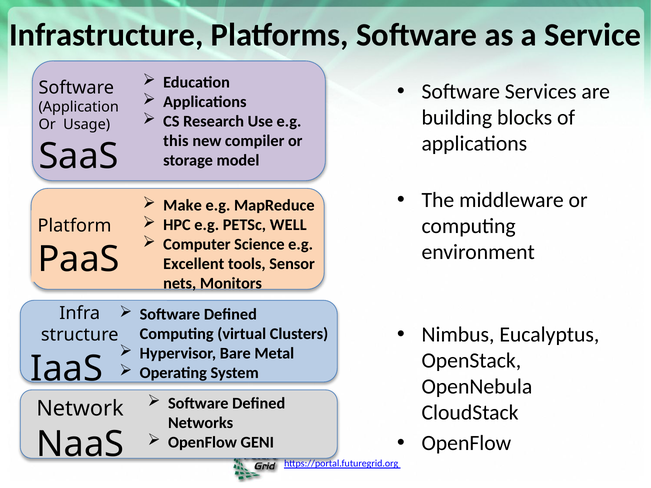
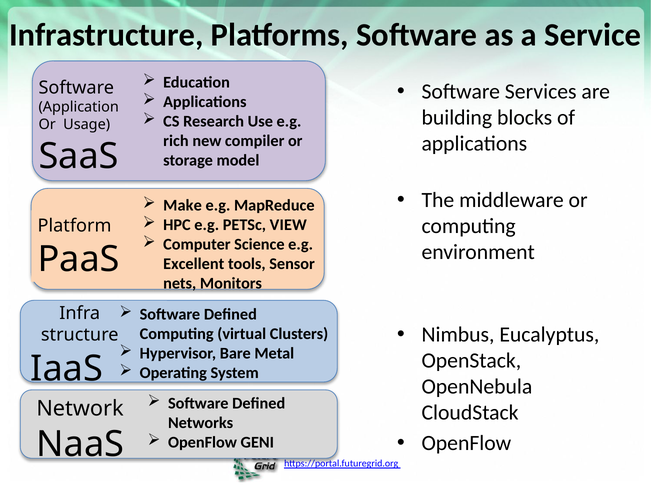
this: this -> rich
WELL: WELL -> VIEW
